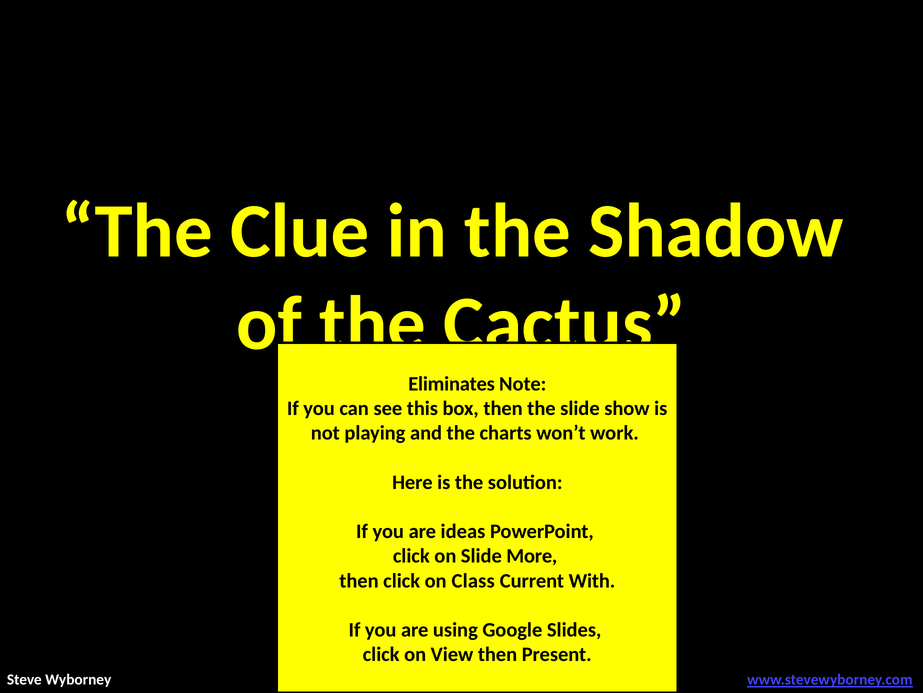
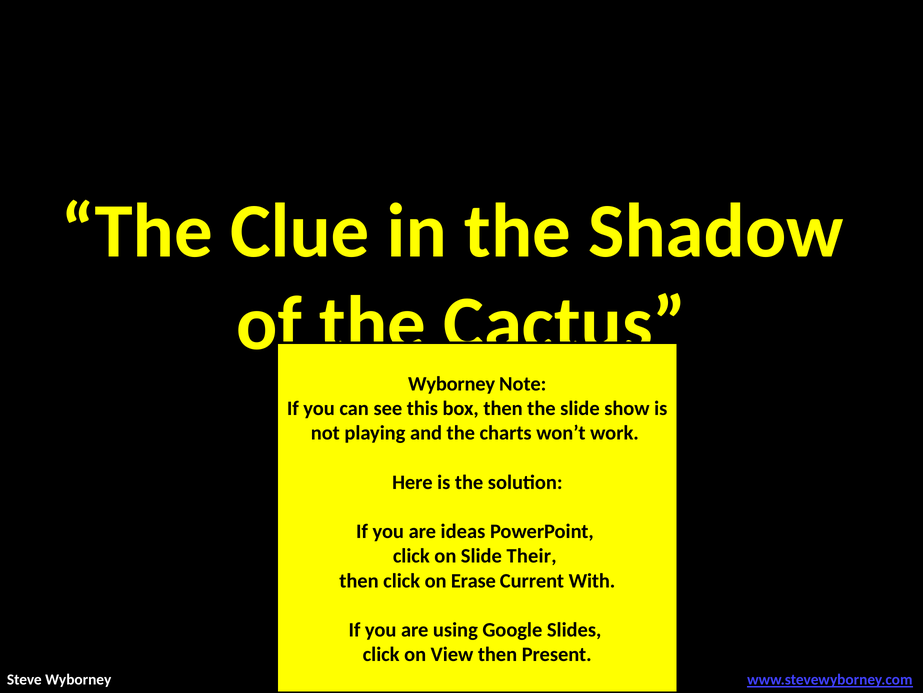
Eliminates at (452, 383): Eliminates -> Wyborney
More: More -> Their
Class: Class -> Erase
